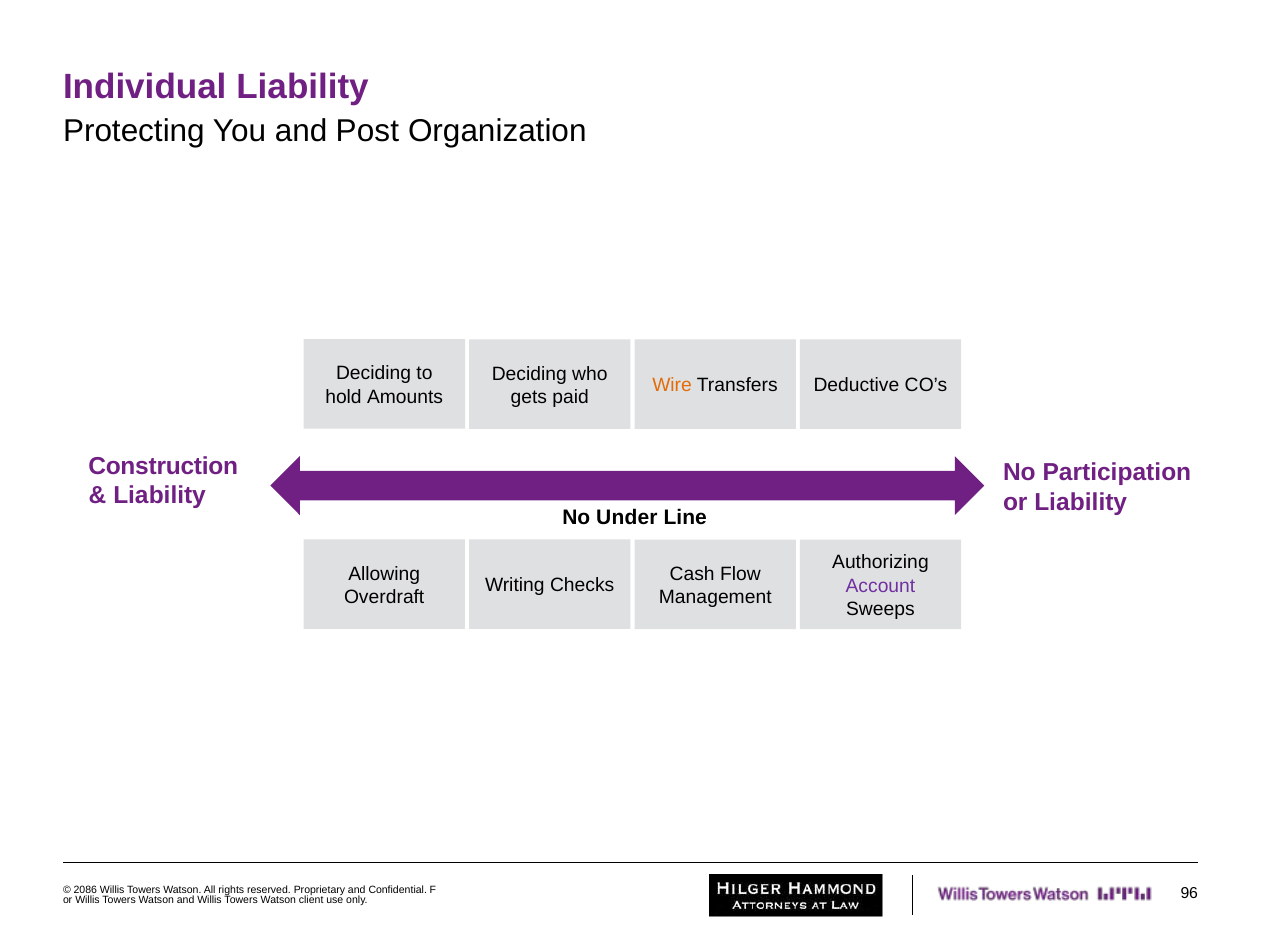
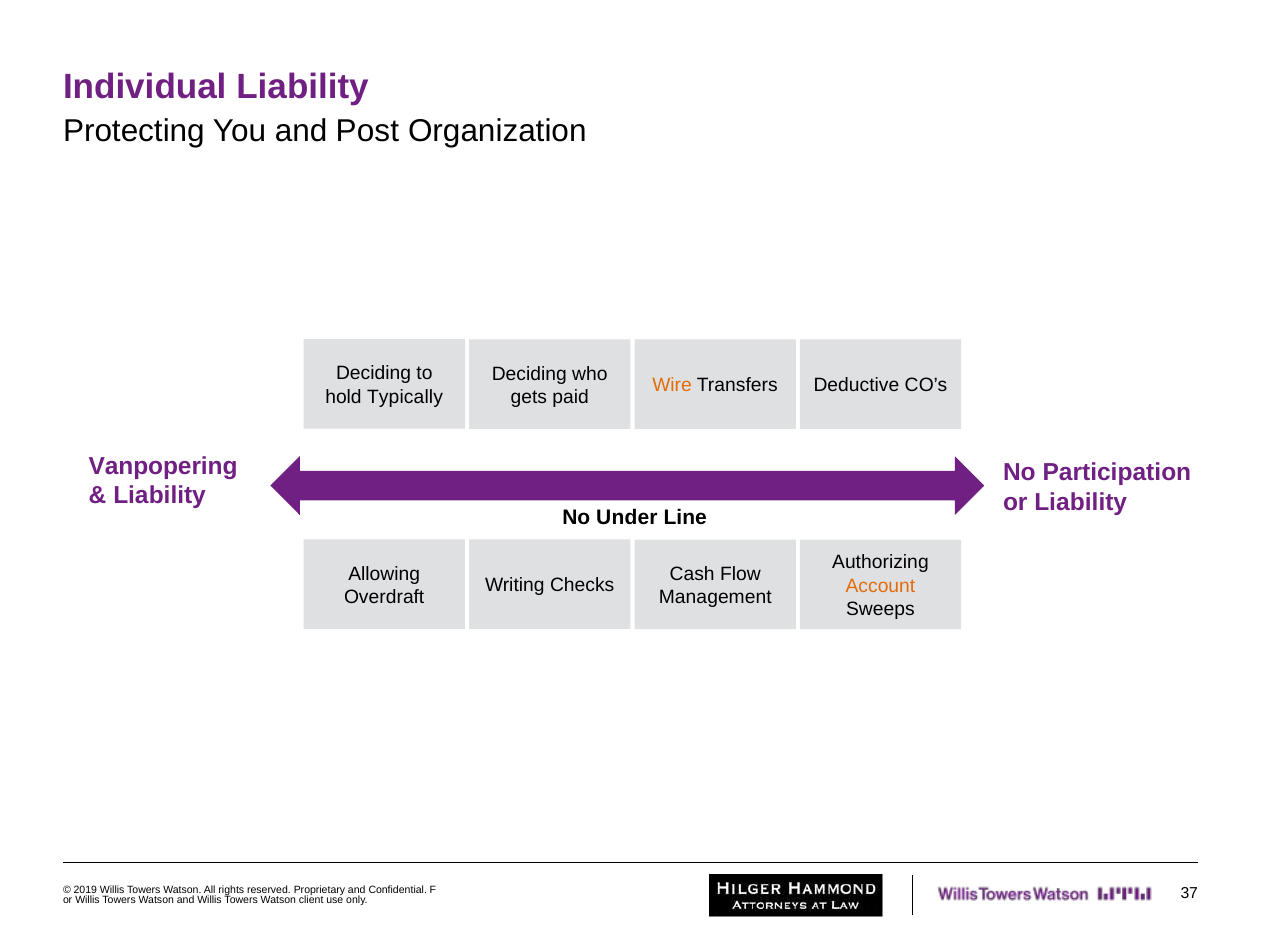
Amounts: Amounts -> Typically
Construction: Construction -> Vanpopering
Account colour: purple -> orange
2086: 2086 -> 2019
96: 96 -> 37
